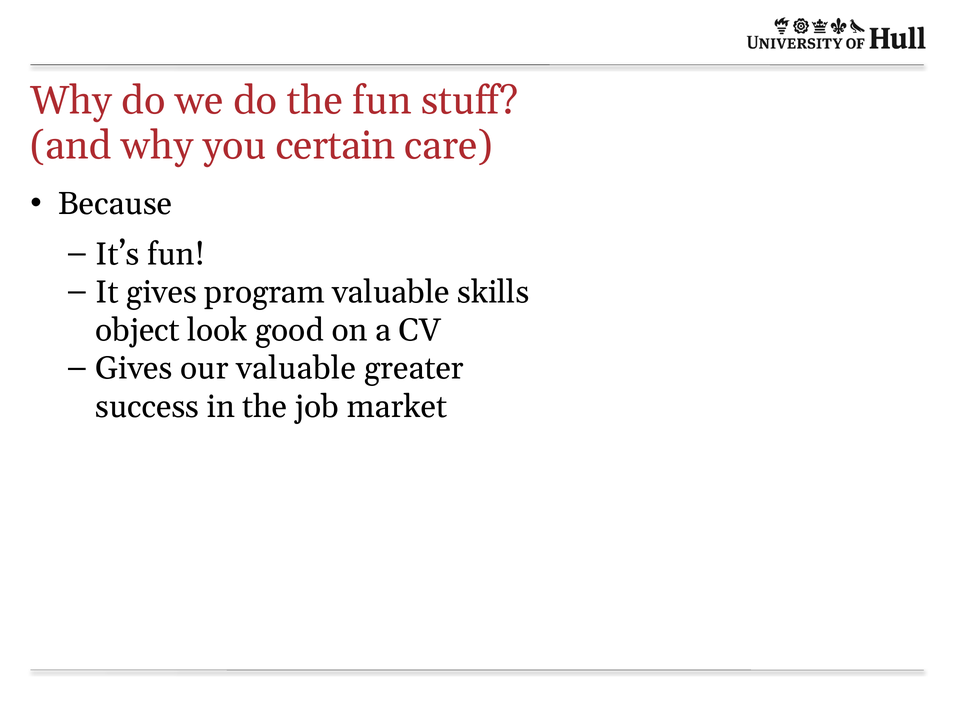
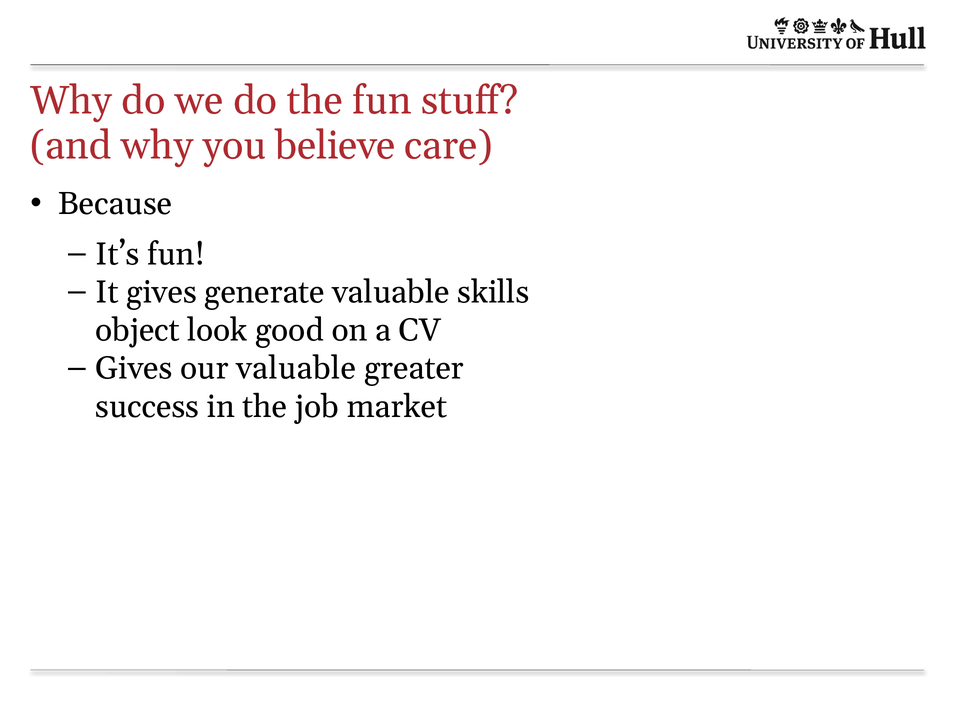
certain: certain -> believe
program: program -> generate
